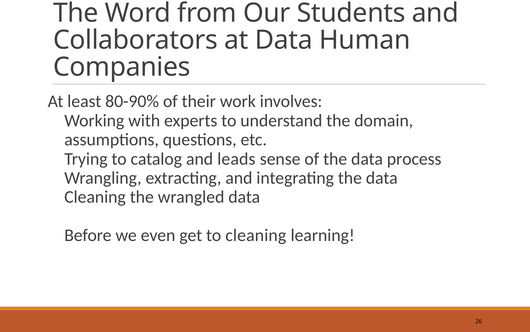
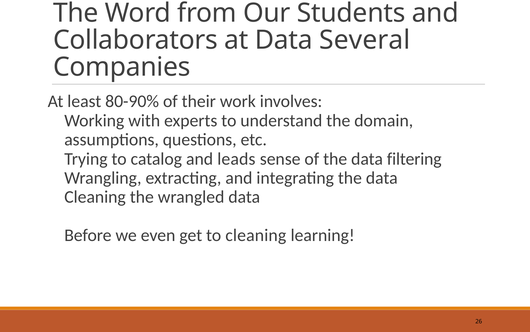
Human: Human -> Several
process: process -> filtering
